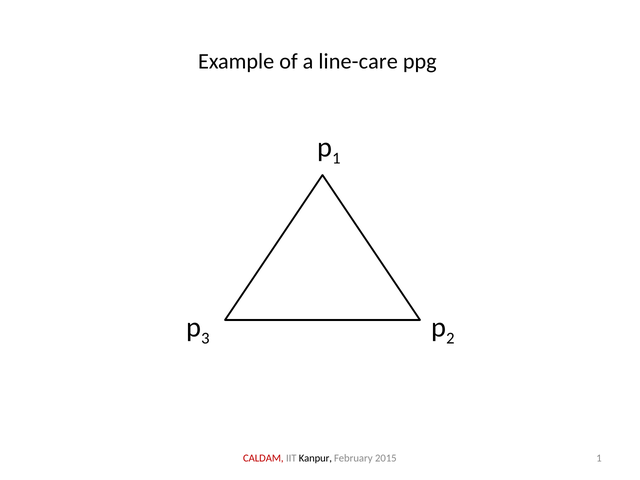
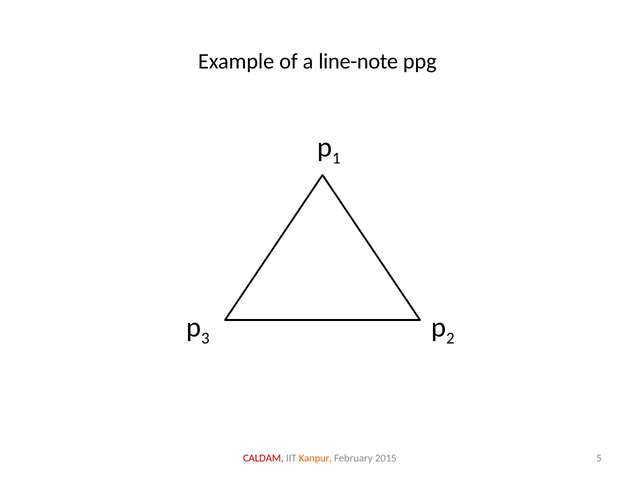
line-care: line-care -> line-note
Kanpur colour: black -> orange
2015 1: 1 -> 5
